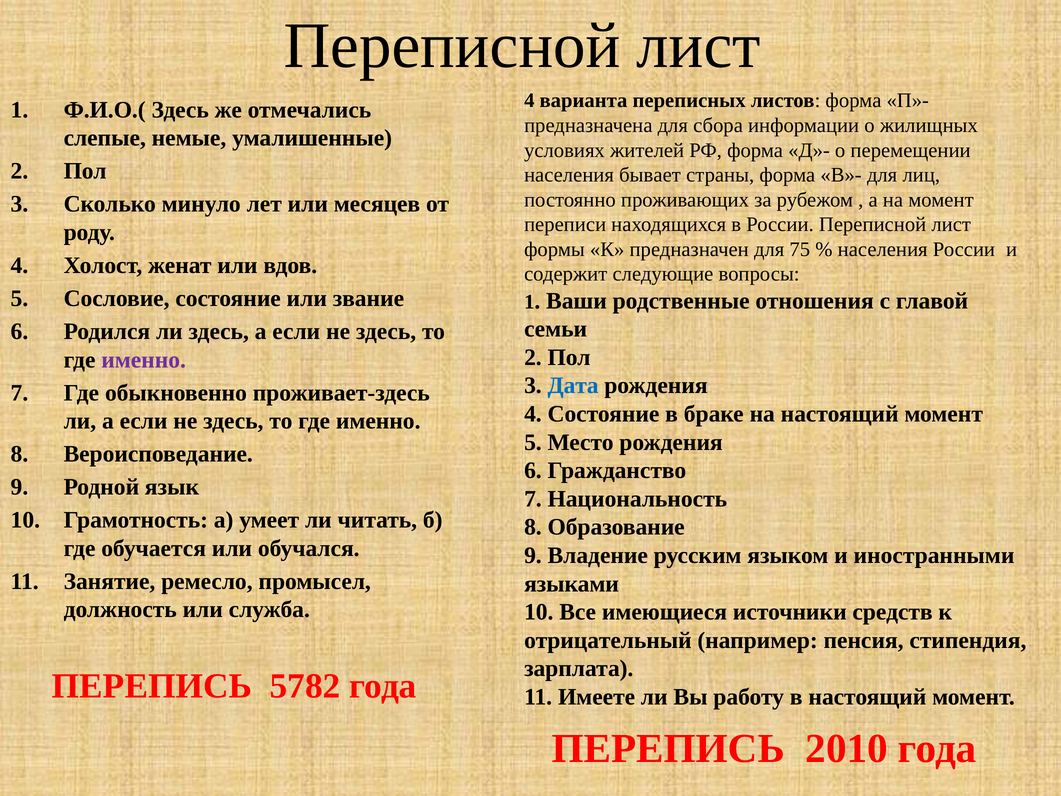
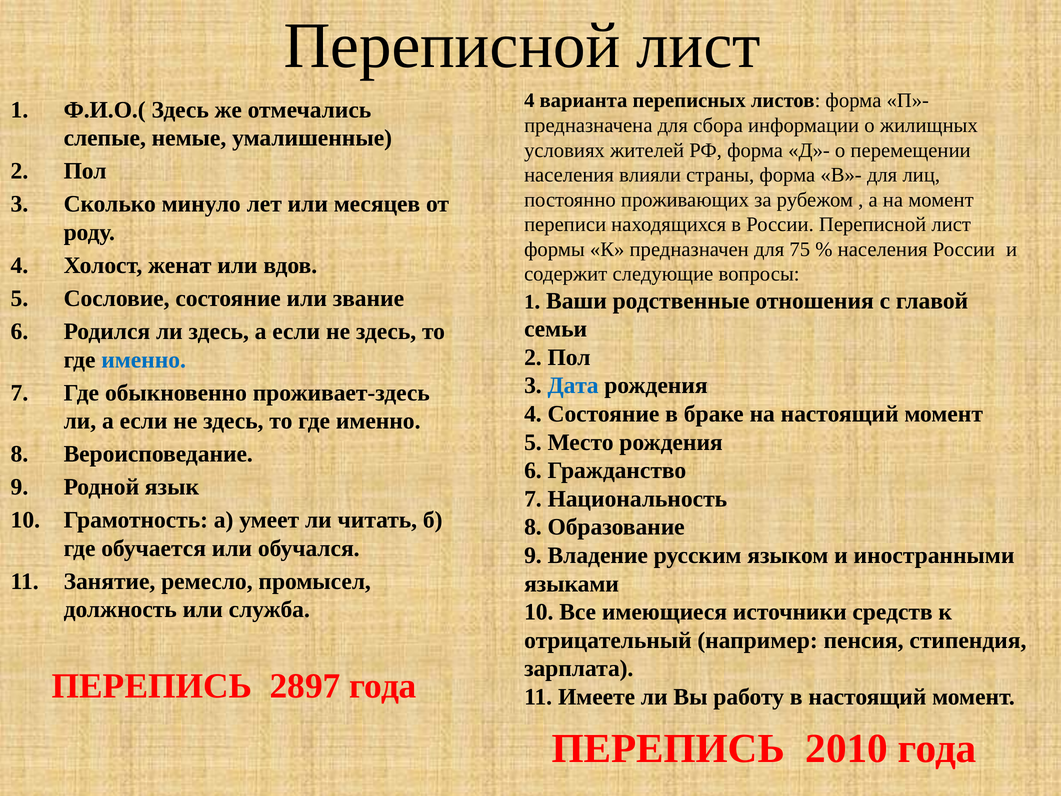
бывает: бывает -> влияли
именно at (144, 360) colour: purple -> blue
5782: 5782 -> 2897
